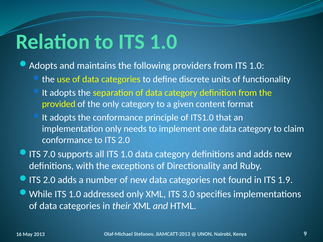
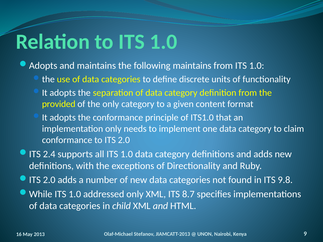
following providers: providers -> maintains
7.0: 7.0 -> 2.4
1.9: 1.9 -> 9.8
3.0: 3.0 -> 8.7
their: their -> child
